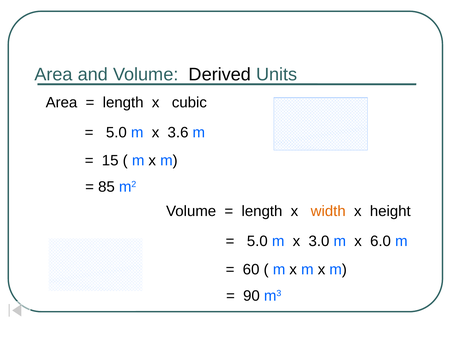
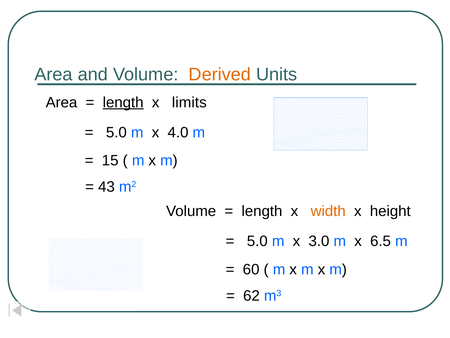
Derived colour: black -> orange
length at (123, 102) underline: none -> present
cubic: cubic -> limits
3.6: 3.6 -> 4.0
85: 85 -> 43
6.0: 6.0 -> 6.5
90: 90 -> 62
